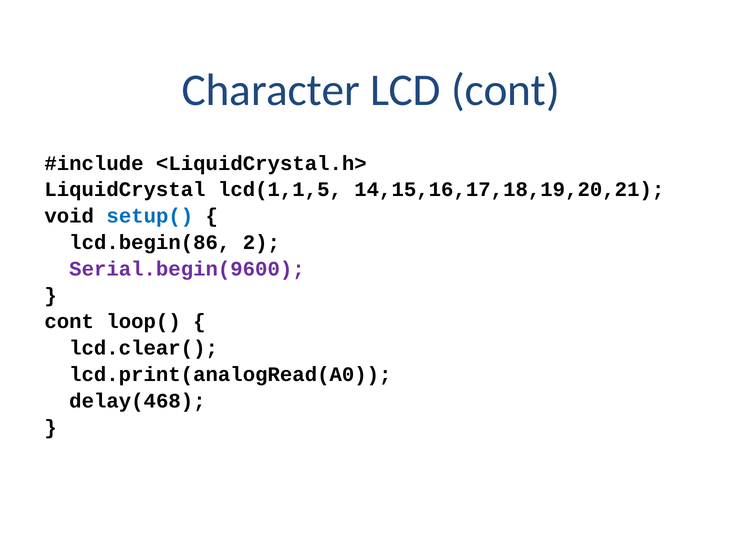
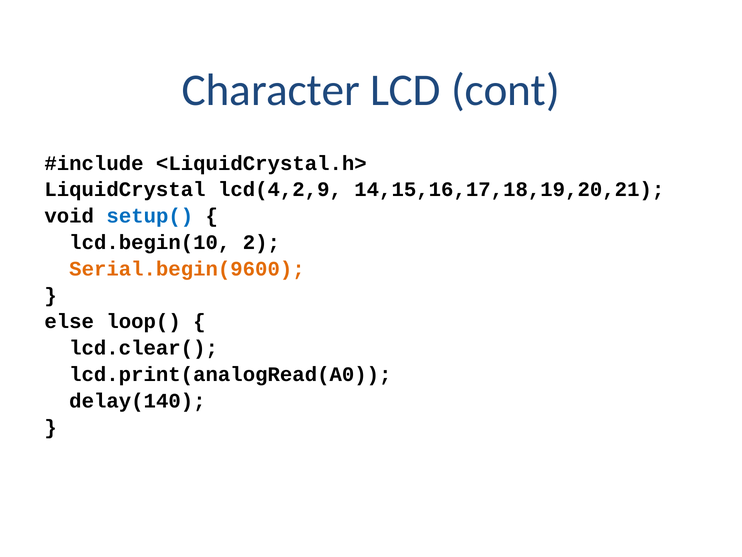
lcd(1,1,5: lcd(1,1,5 -> lcd(4,2,9
lcd.begin(86: lcd.begin(86 -> lcd.begin(10
Serial.begin(9600 colour: purple -> orange
cont at (69, 321): cont -> else
delay(468: delay(468 -> delay(140
